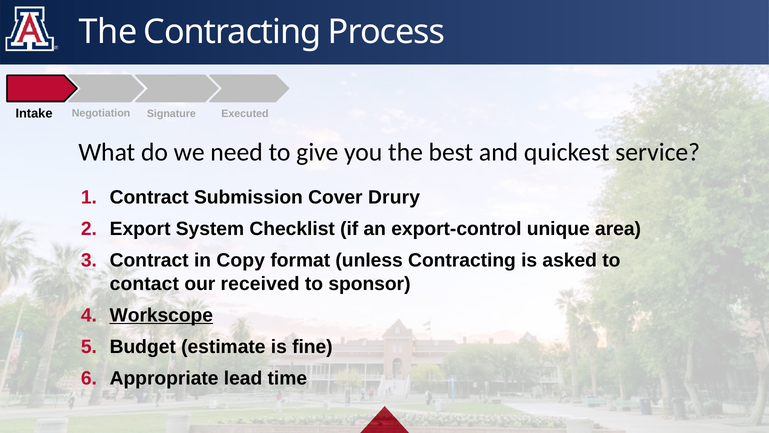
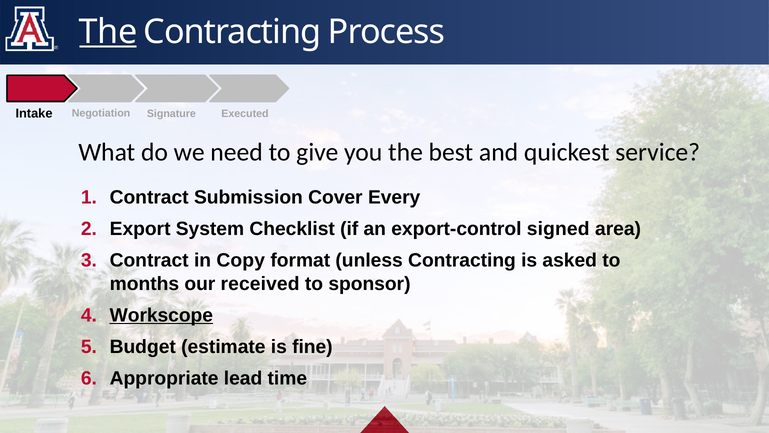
The at (108, 32) underline: none -> present
Drury: Drury -> Every
unique: unique -> signed
contact: contact -> months
